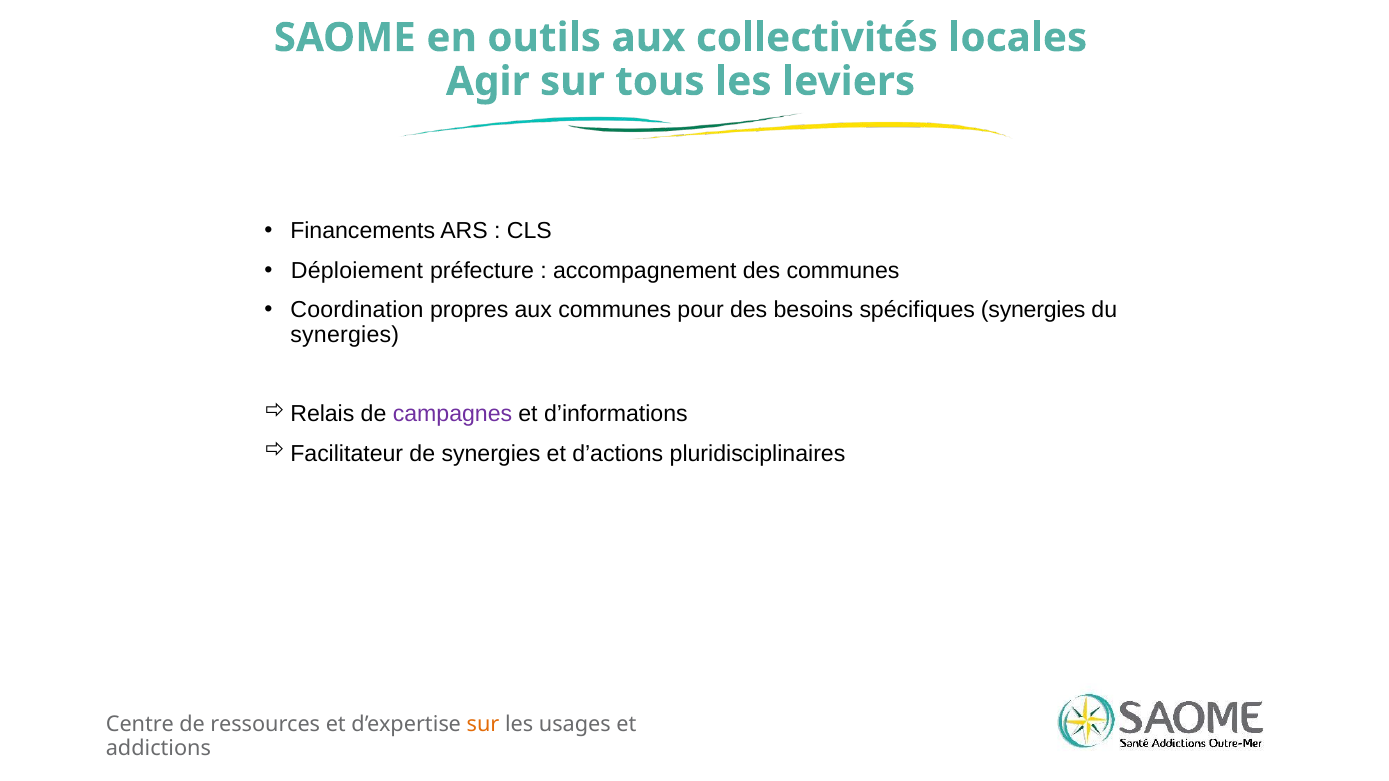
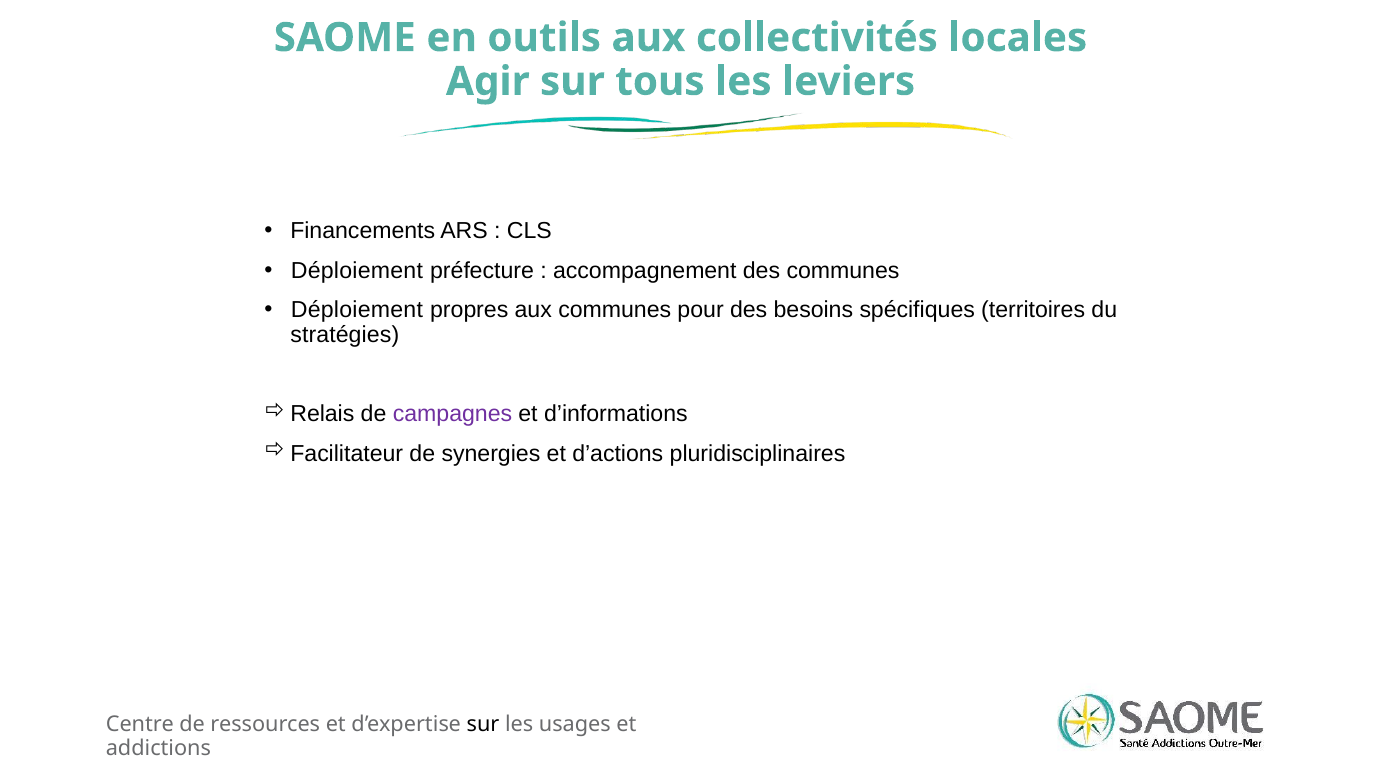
Coordination at (357, 310): Coordination -> Déploiement
spécifiques synergies: synergies -> territoires
synergies at (345, 335): synergies -> stratégies
sur at (483, 725) colour: orange -> black
